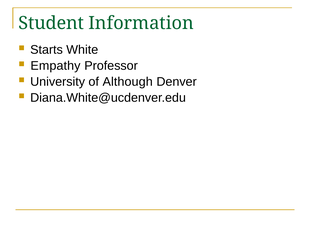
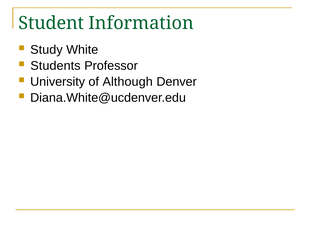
Starts: Starts -> Study
Empathy: Empathy -> Students
